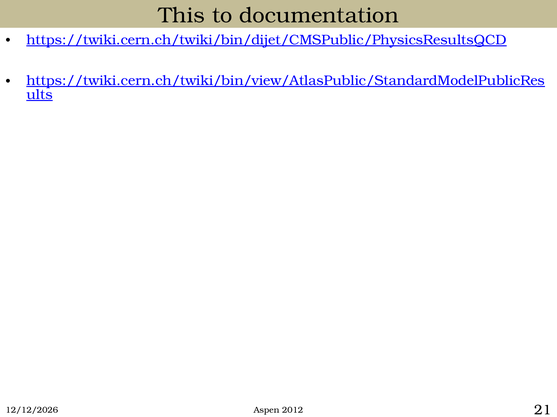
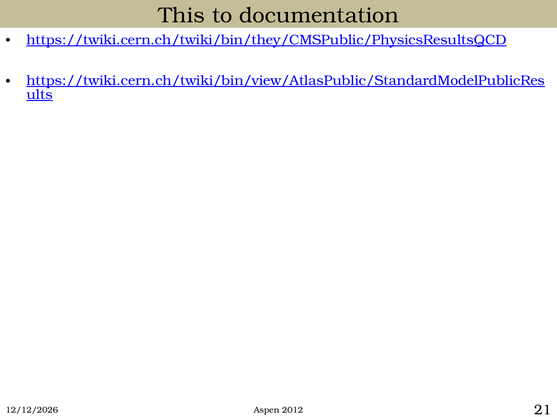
https://twiki.cern.ch/twiki/bin/dijet/CMSPublic/PhysicsResultsQCD: https://twiki.cern.ch/twiki/bin/dijet/CMSPublic/PhysicsResultsQCD -> https://twiki.cern.ch/twiki/bin/they/CMSPublic/PhysicsResultsQCD
